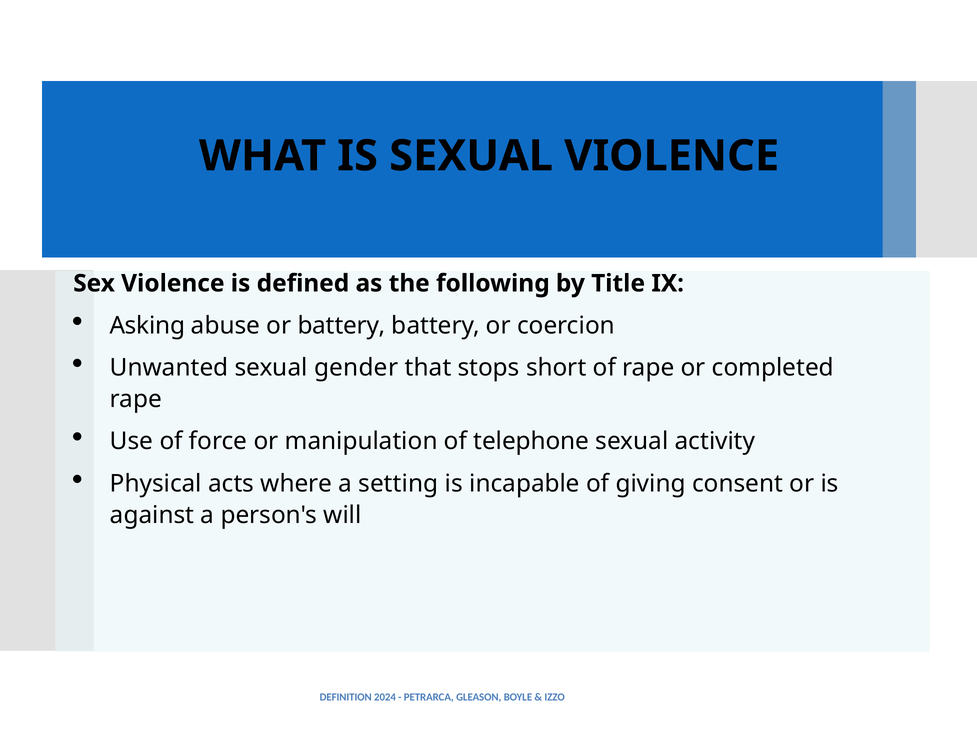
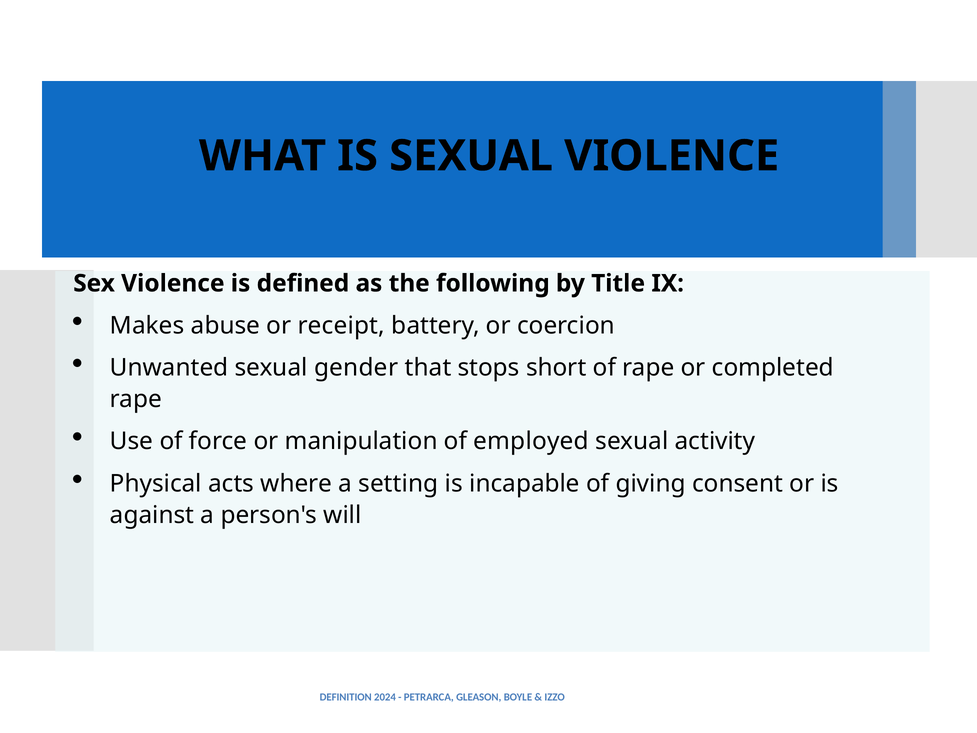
Asking: Asking -> Makes
or battery: battery -> receipt
telephone: telephone -> employed
